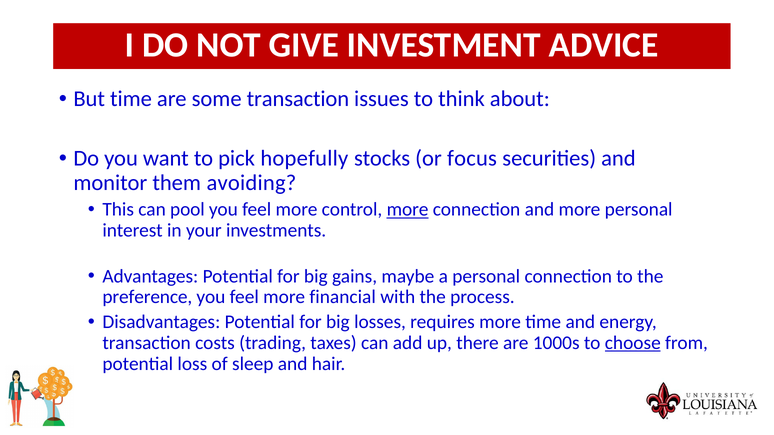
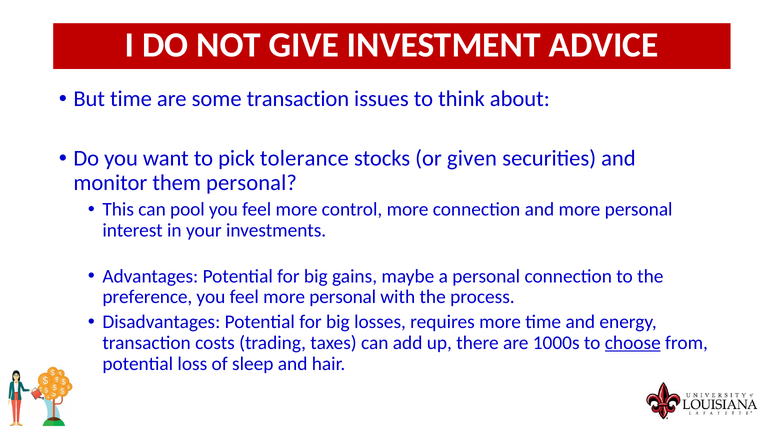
hopefully: hopefully -> tolerance
focus: focus -> given
them avoiding: avoiding -> personal
more at (408, 210) underline: present -> none
feel more financial: financial -> personal
